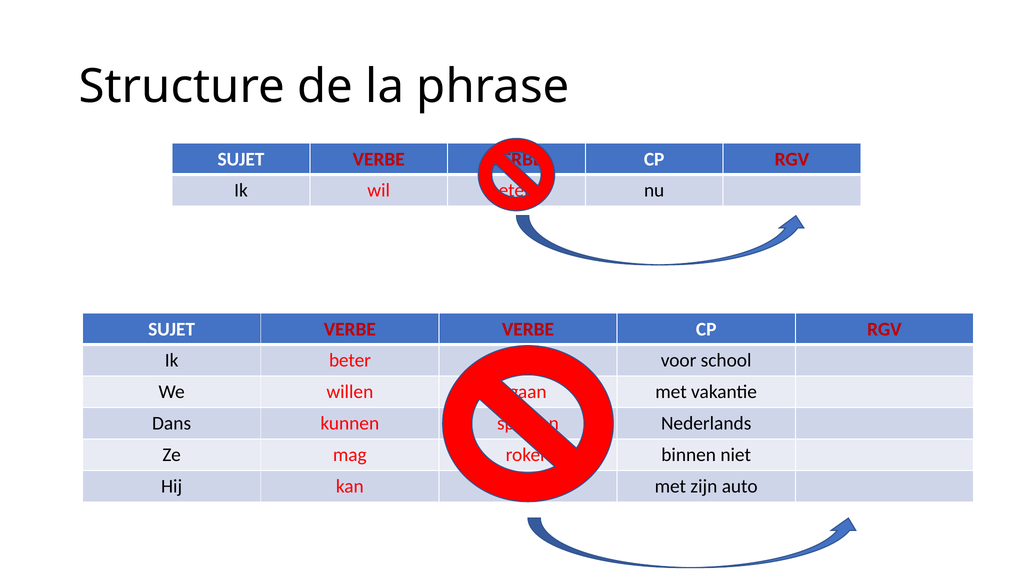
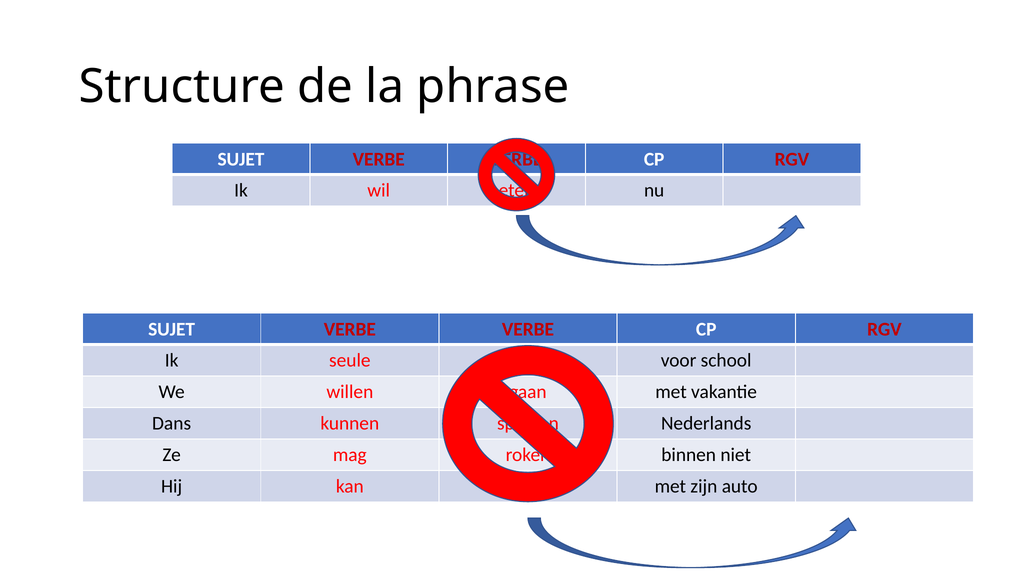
beter: beter -> seule
